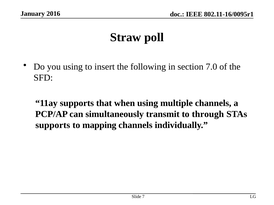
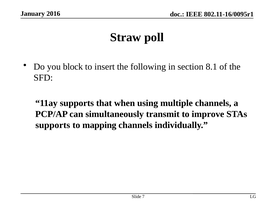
you using: using -> block
7.0: 7.0 -> 8.1
through: through -> improve
